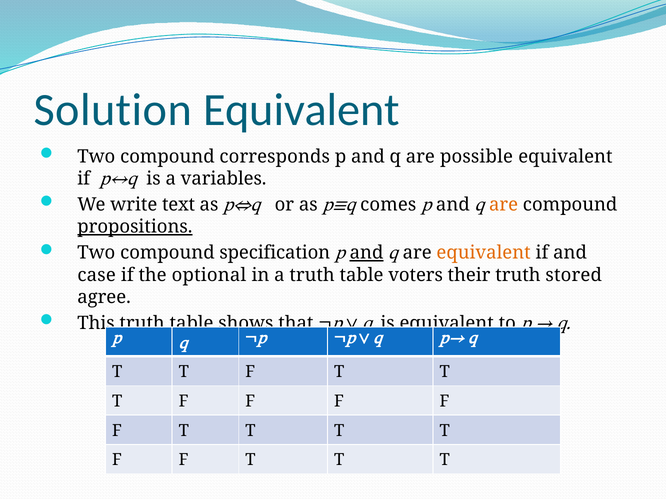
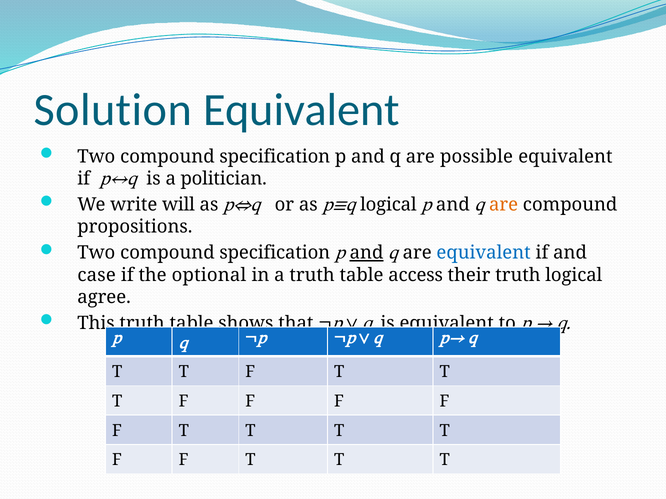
corresponds at (275, 157): corresponds -> specification
variables: variables -> politician
text: text -> will
comes at (388, 205): comes -> logical
propositions underline: present -> none
equivalent at (484, 253) colour: orange -> blue
voters: voters -> access
truth stored: stored -> logical
